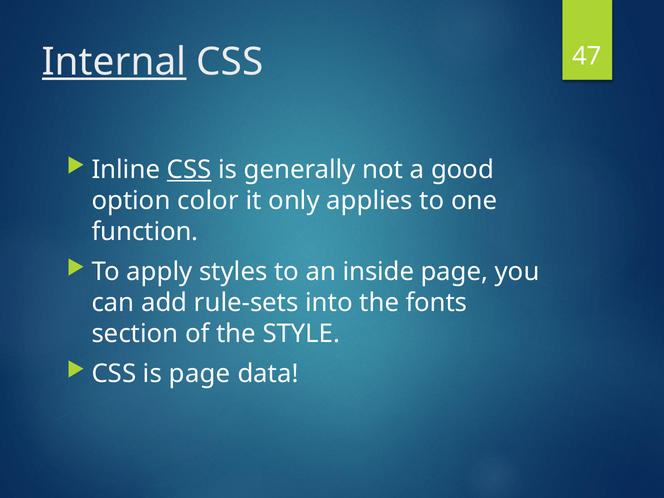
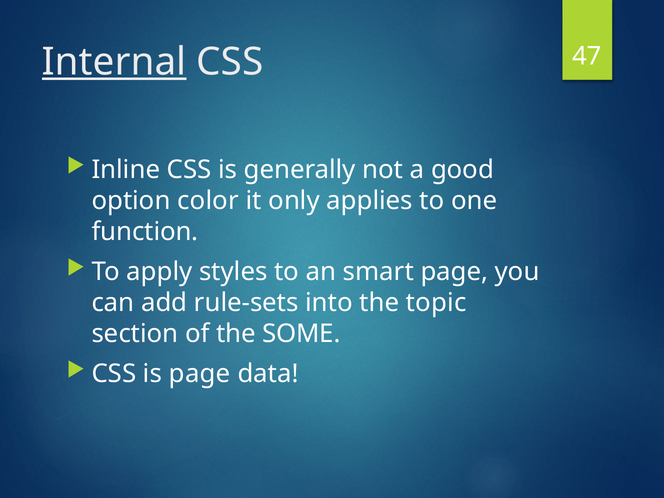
CSS at (189, 170) underline: present -> none
inside: inside -> smart
fonts: fonts -> topic
STYLE: STYLE -> SOME
